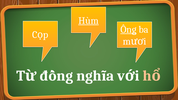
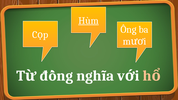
Ông underline: present -> none
